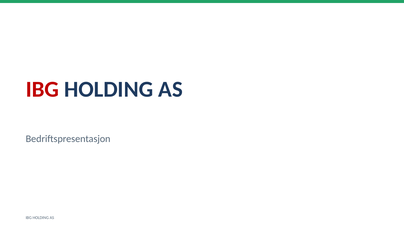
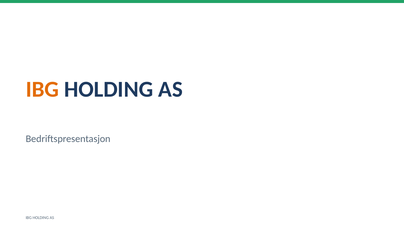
IBG at (42, 90) colour: red -> orange
